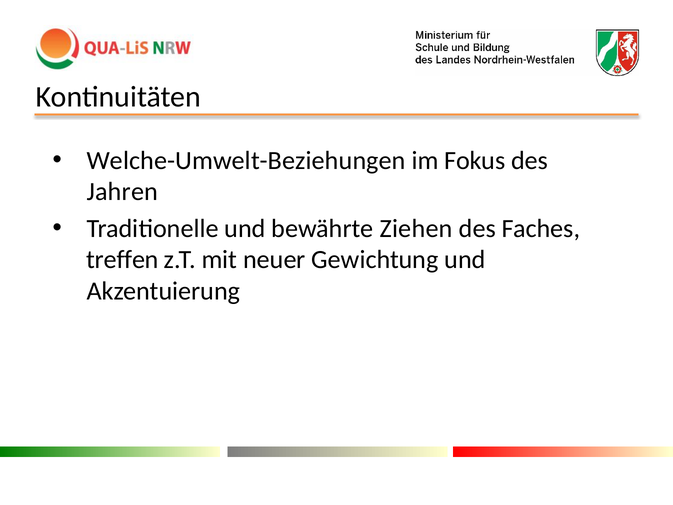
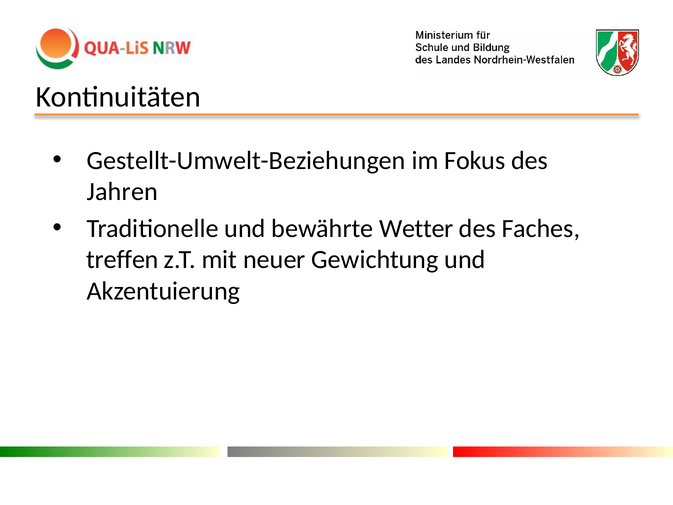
Welche-Umwelt-Beziehungen: Welche-Umwelt-Beziehungen -> Gestellt-Umwelt-Beziehungen
Ziehen: Ziehen -> Wetter
